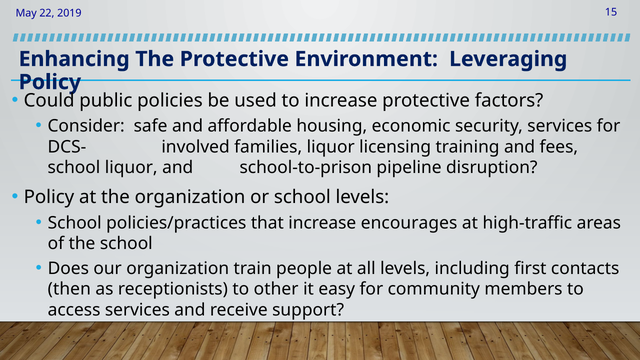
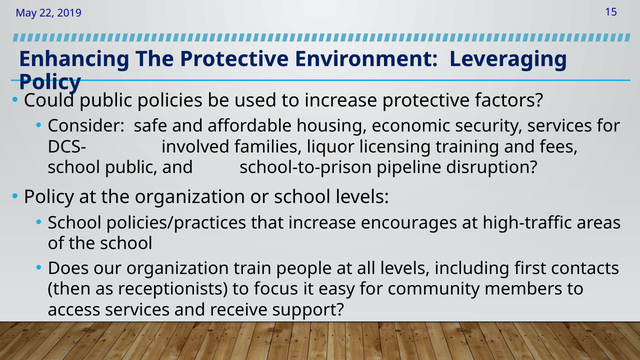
school liquor: liquor -> public
other: other -> focus
